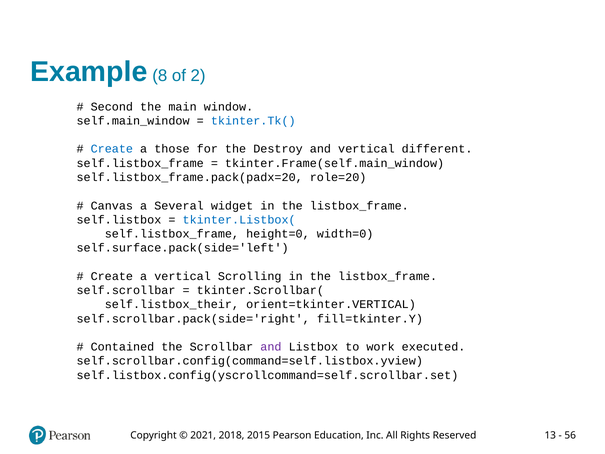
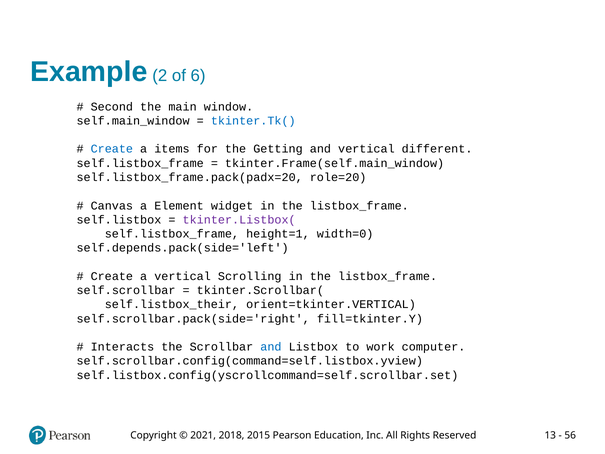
8: 8 -> 2
2: 2 -> 6
those: those -> items
Destroy: Destroy -> Getting
Several: Several -> Element
tkinter.Listbox( colour: blue -> purple
height=0: height=0 -> height=1
self.surface.pack(side='left: self.surface.pack(side='left -> self.depends.pack(side='left
Contained: Contained -> Interacts
and at (271, 347) colour: purple -> blue
executed: executed -> computer
